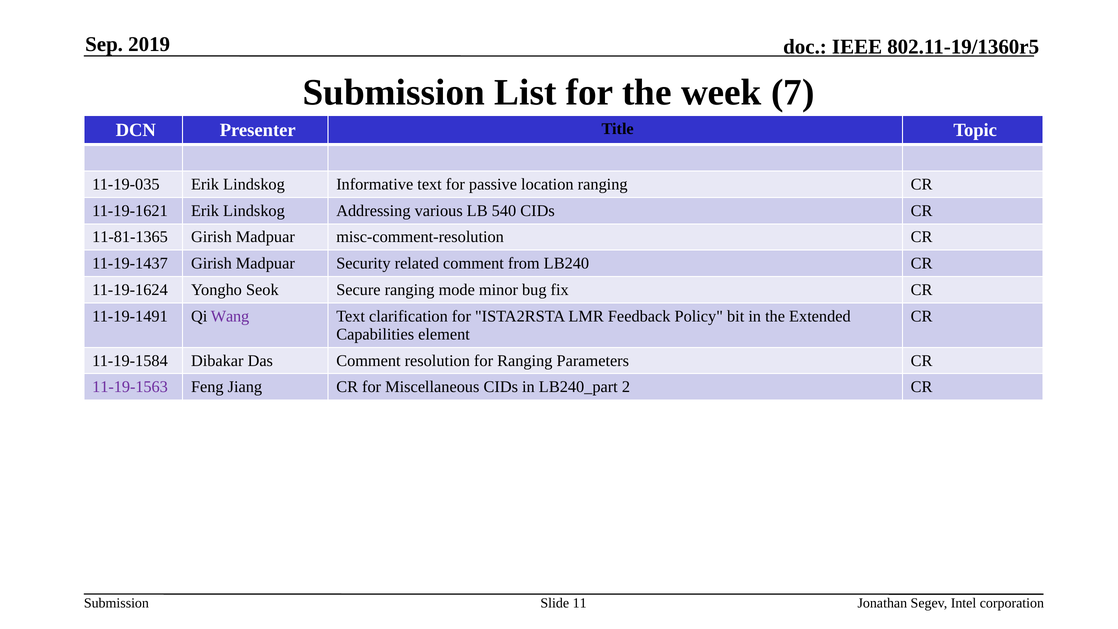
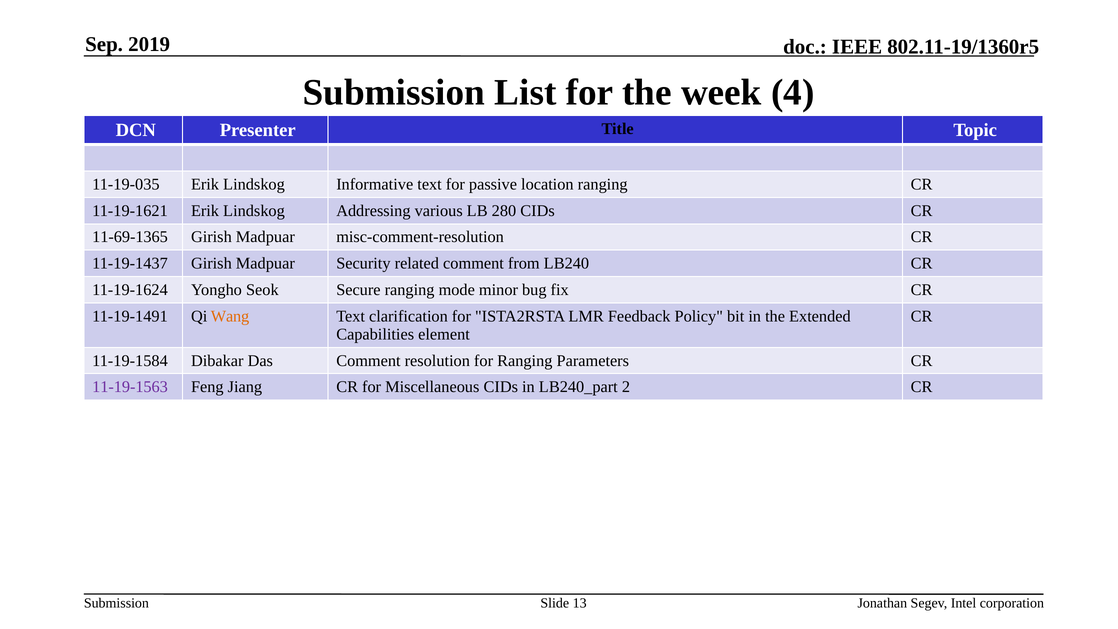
7: 7 -> 4
540: 540 -> 280
11-81-1365: 11-81-1365 -> 11-69-1365
Wang colour: purple -> orange
11: 11 -> 13
